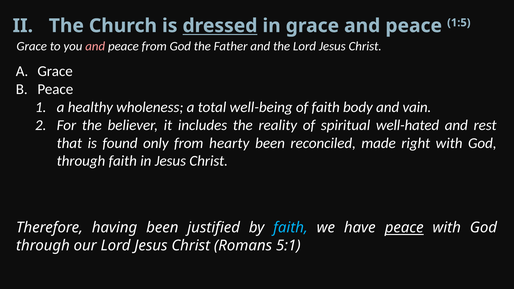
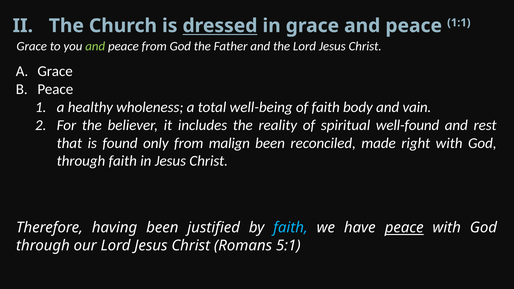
1:5: 1:5 -> 1:1
and at (95, 46) colour: pink -> light green
well-hated: well-hated -> well-found
hearty: hearty -> malign
